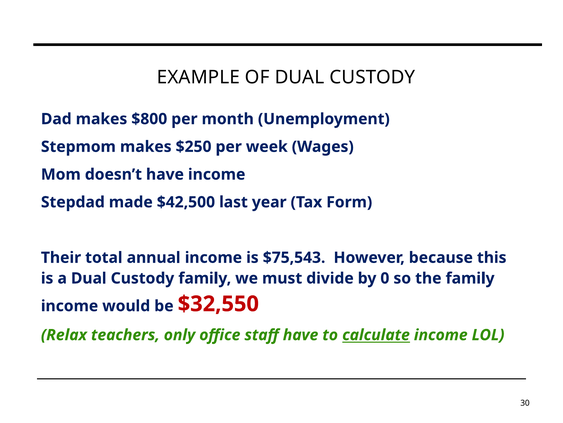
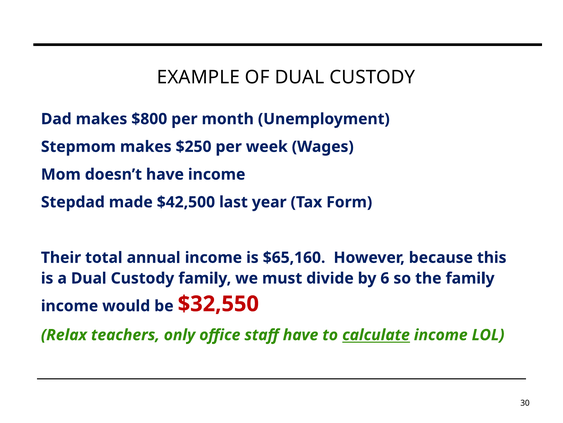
$75,543: $75,543 -> $65,160
0: 0 -> 6
